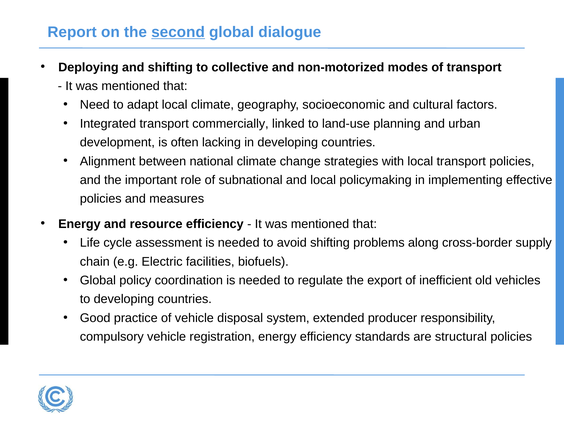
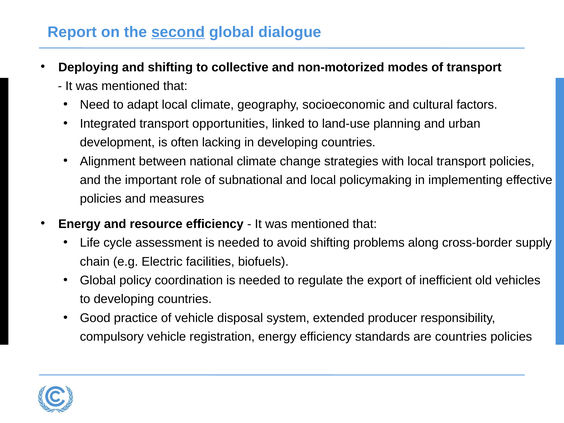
commercially: commercially -> opportunities
are structural: structural -> countries
